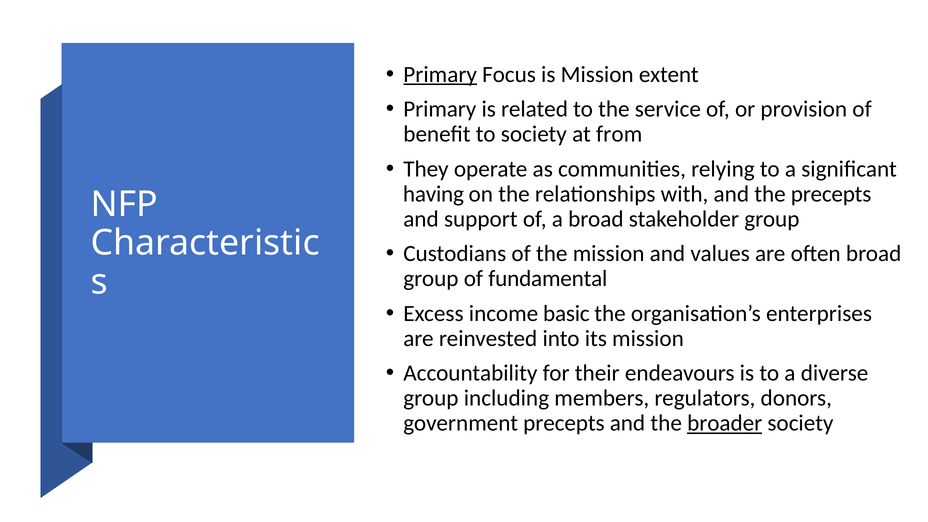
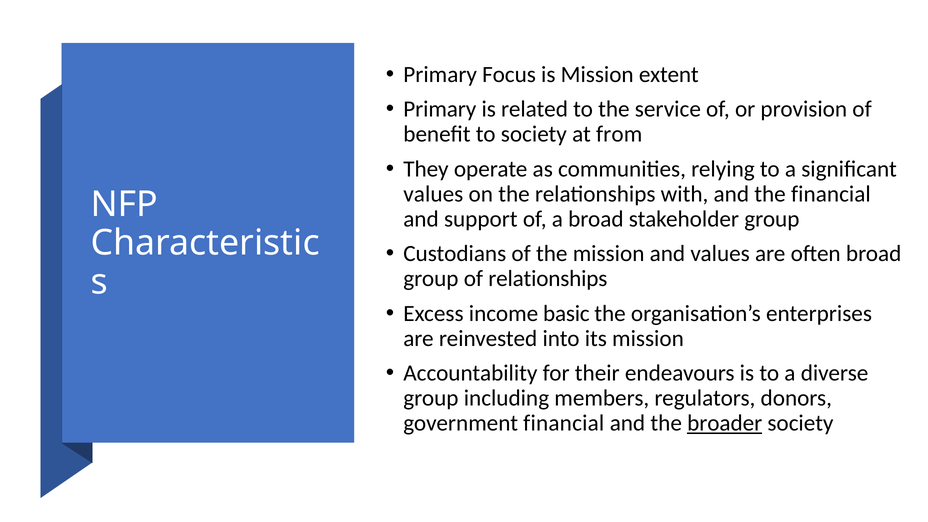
Primary at (440, 74) underline: present -> none
having at (433, 194): having -> values
the precepts: precepts -> financial
of fundamental: fundamental -> relationships
government precepts: precepts -> financial
